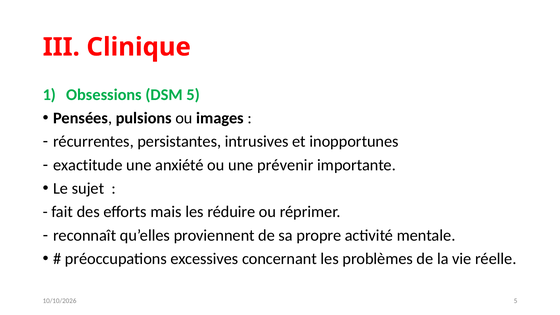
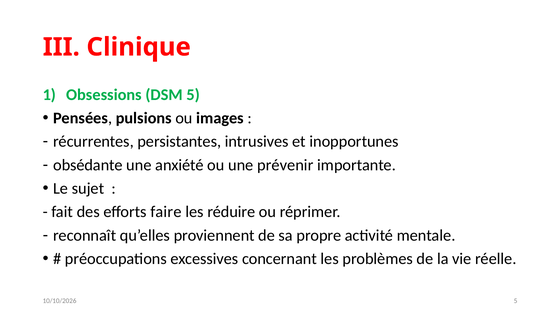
exactitude: exactitude -> obsédante
mais: mais -> faire
